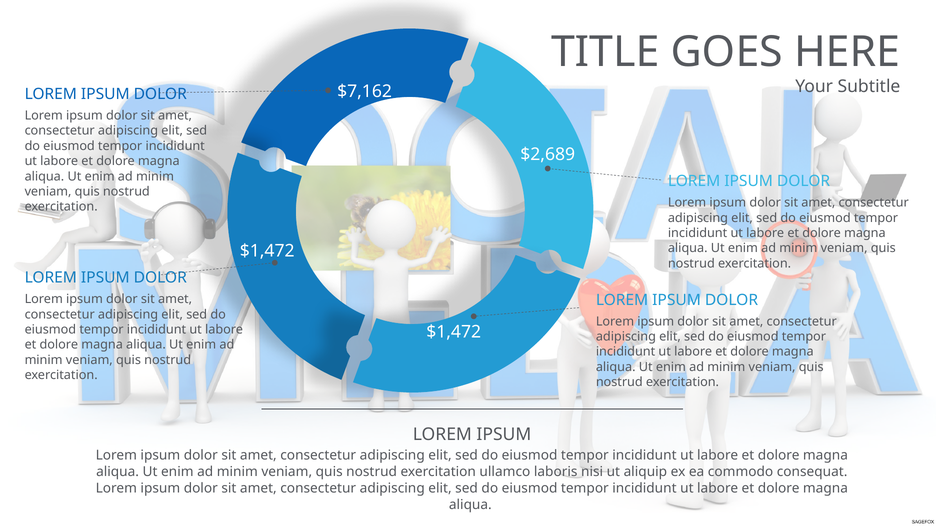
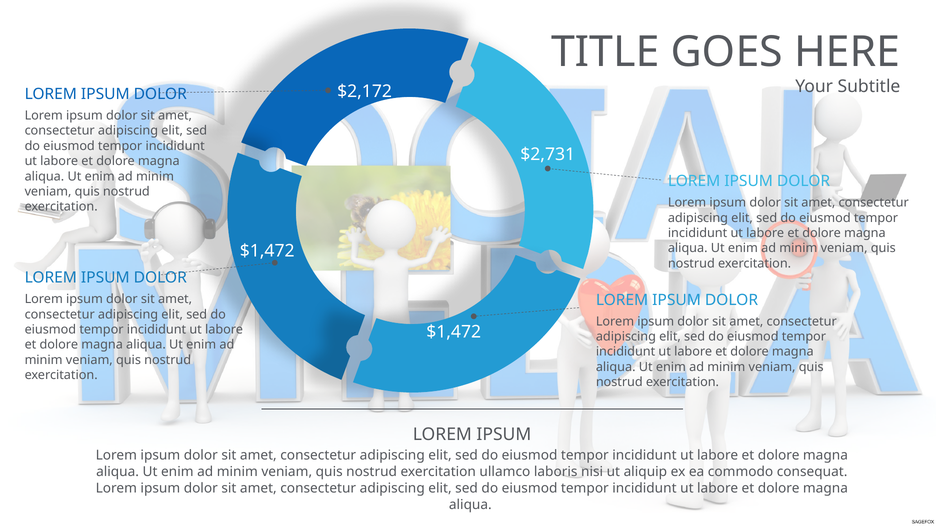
$7,162: $7,162 -> $2,172
$2,689: $2,689 -> $2,731
